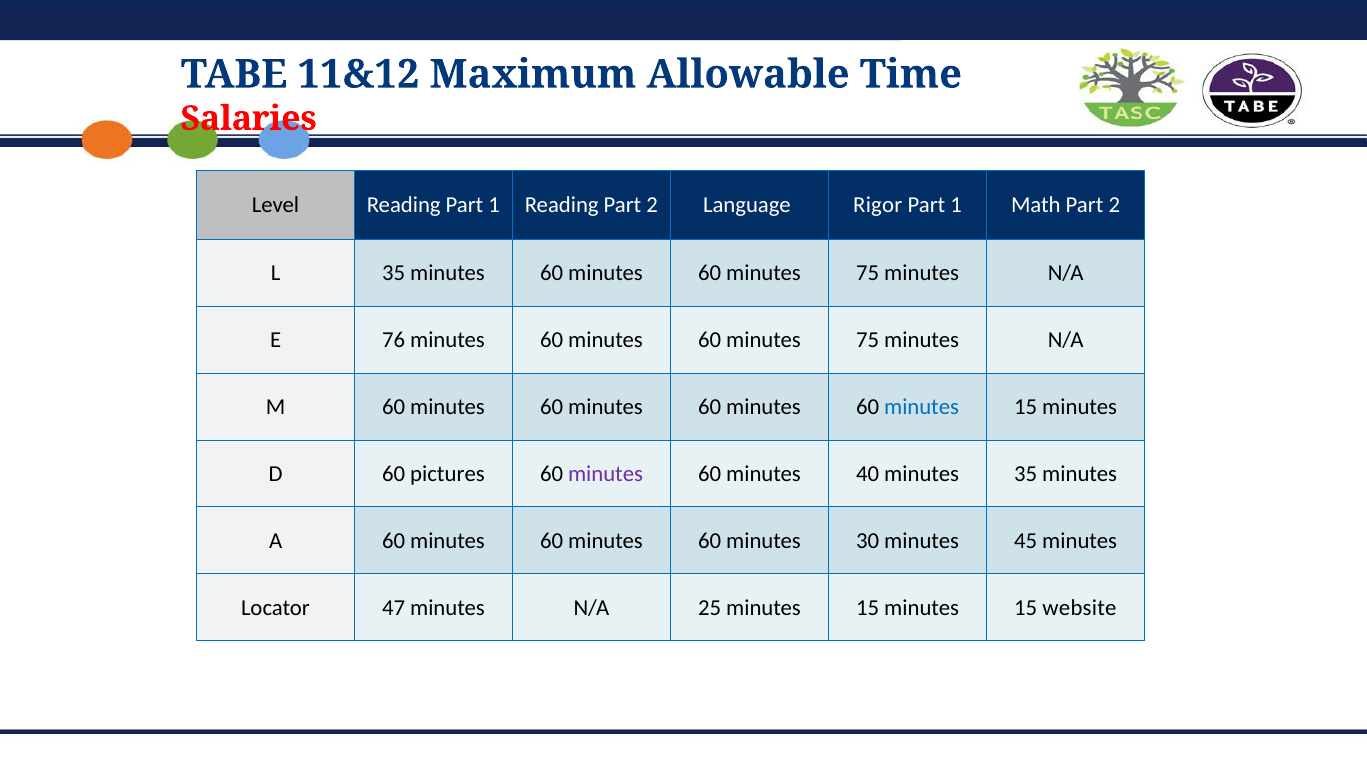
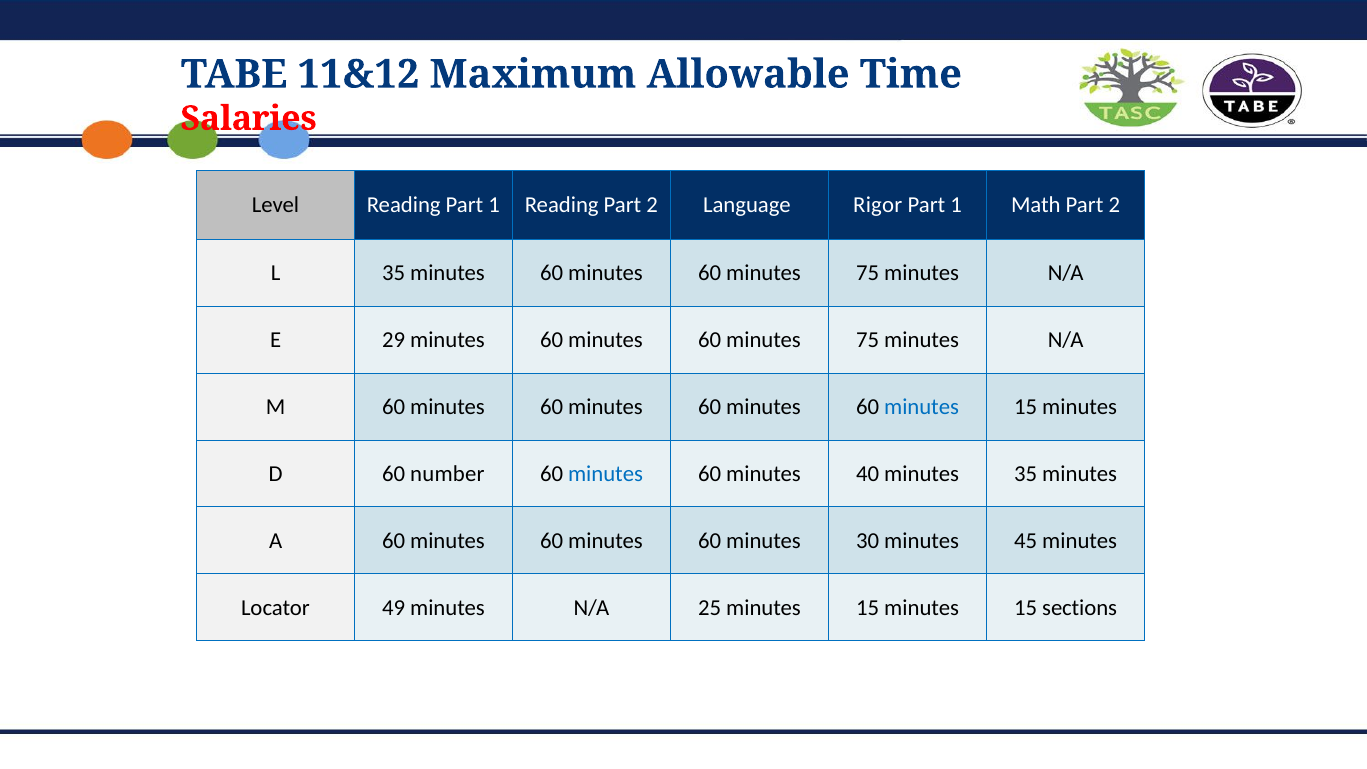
76: 76 -> 29
pictures: pictures -> number
minutes at (606, 474) colour: purple -> blue
47: 47 -> 49
website: website -> sections
